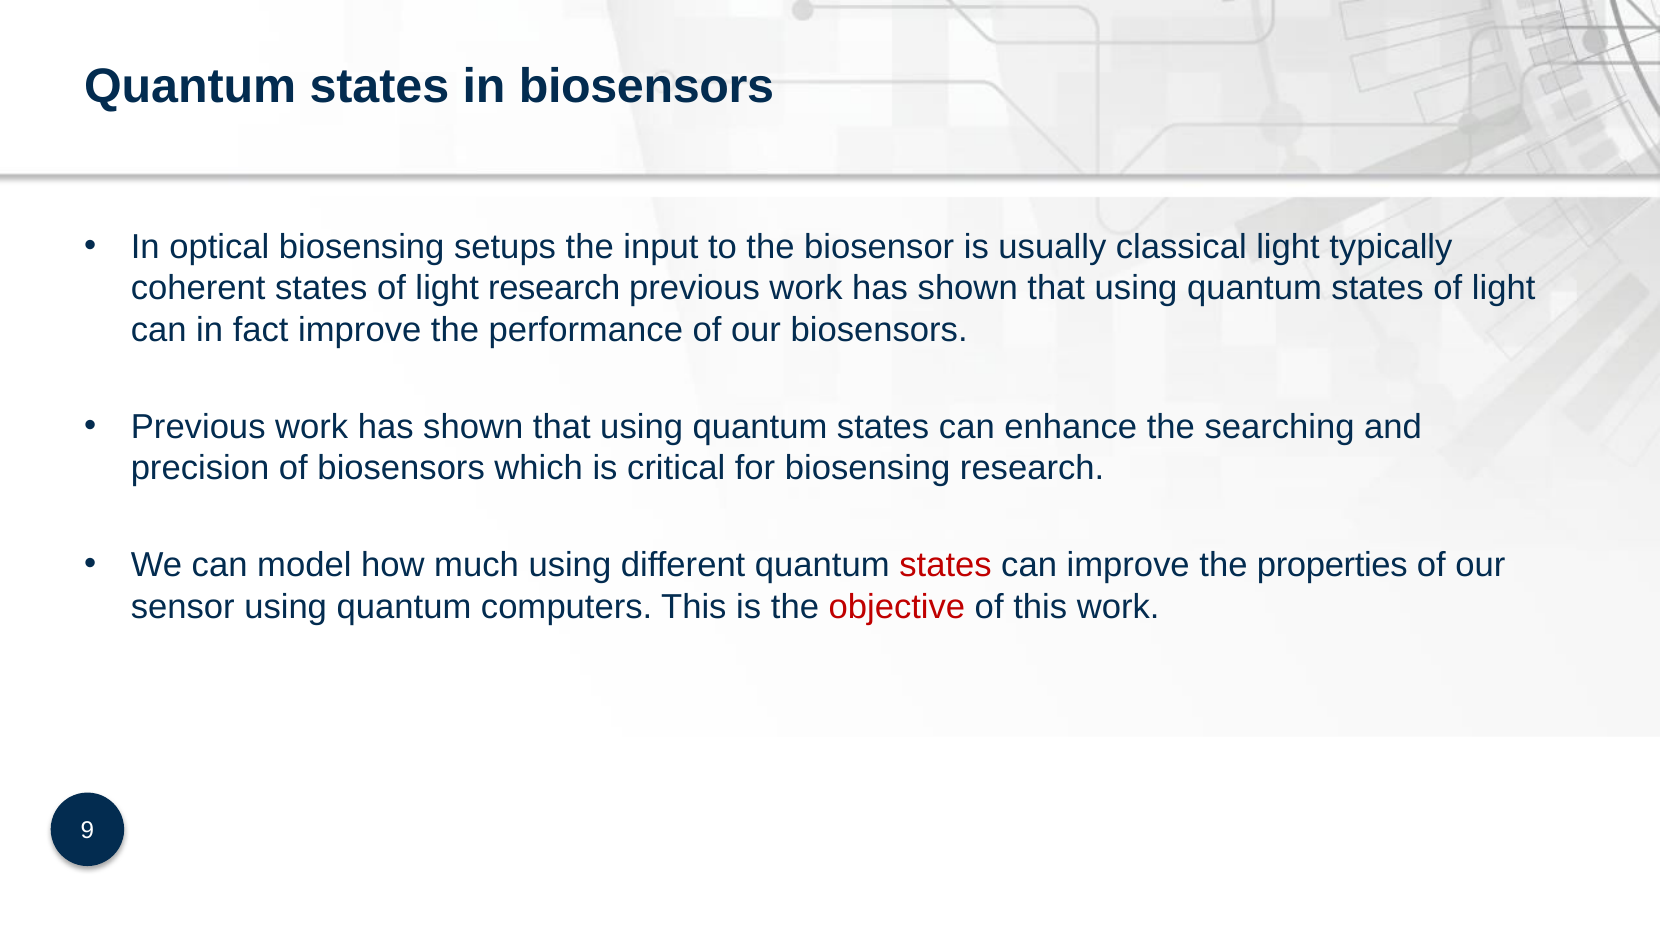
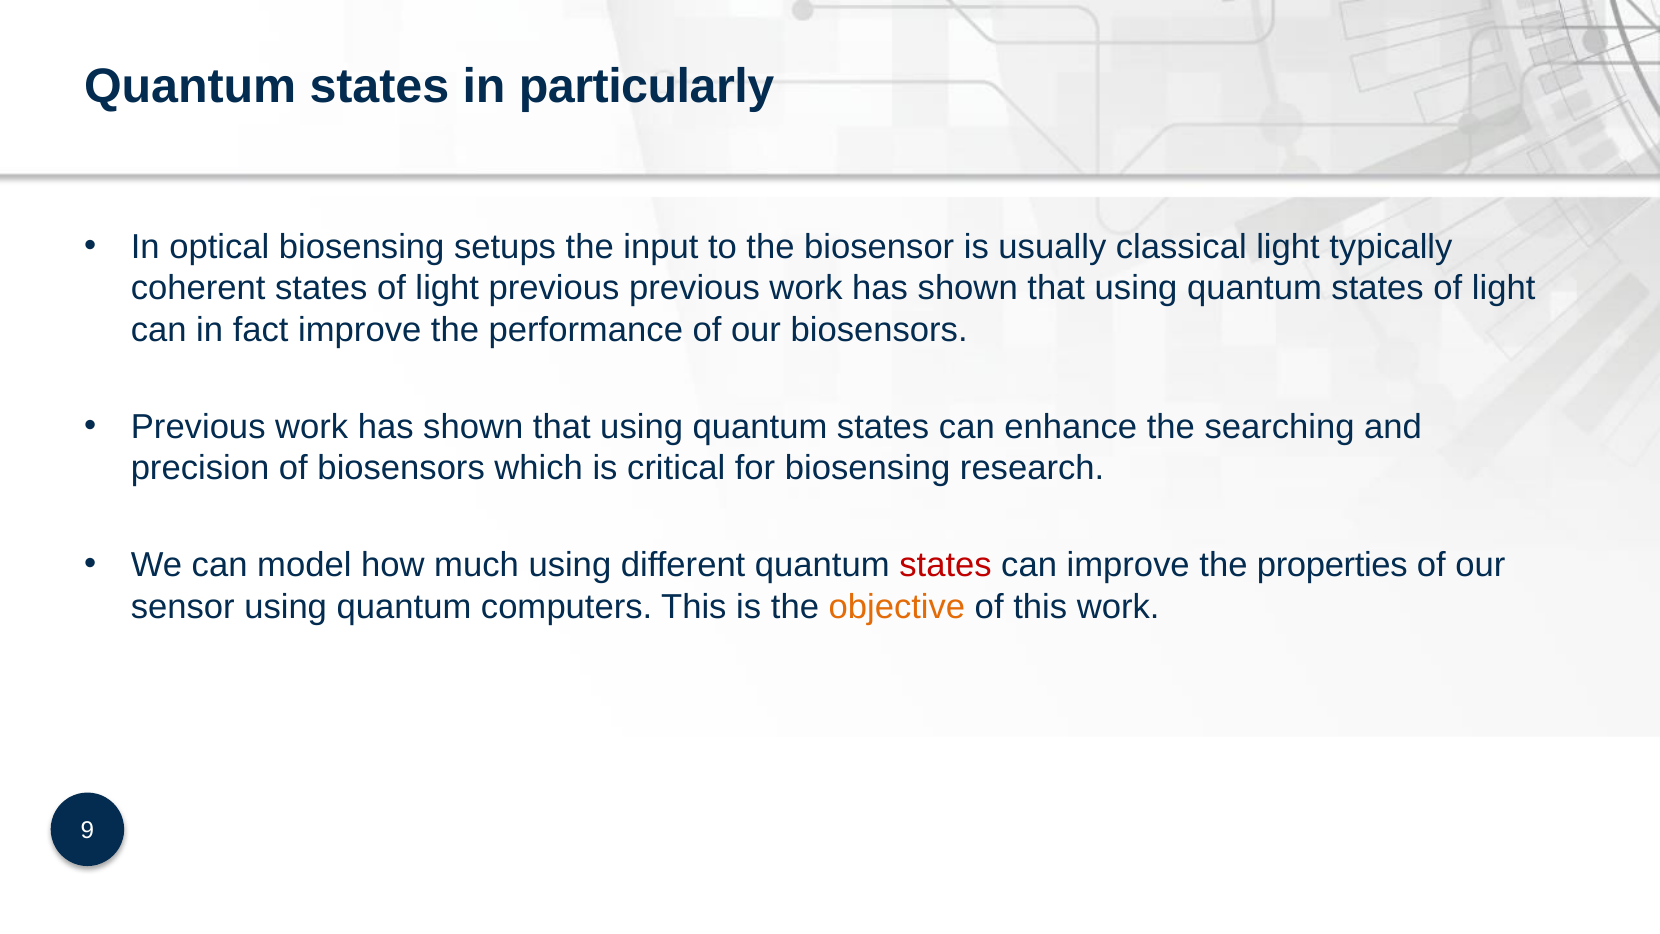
in biosensors: biosensors -> particularly
light research: research -> previous
objective colour: red -> orange
